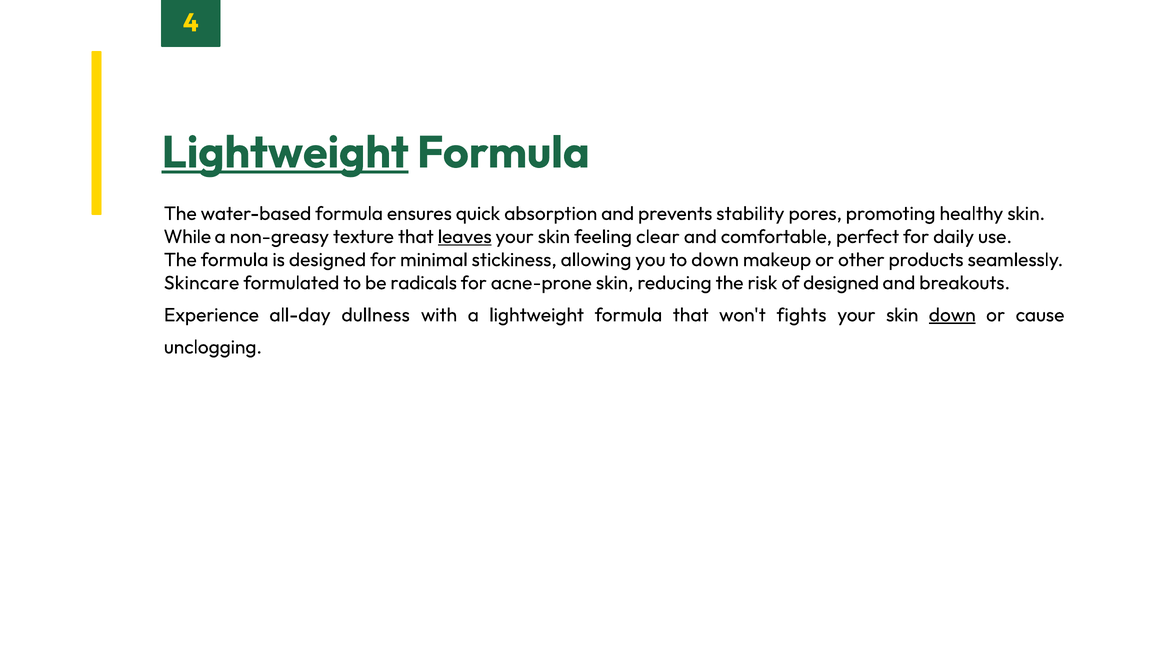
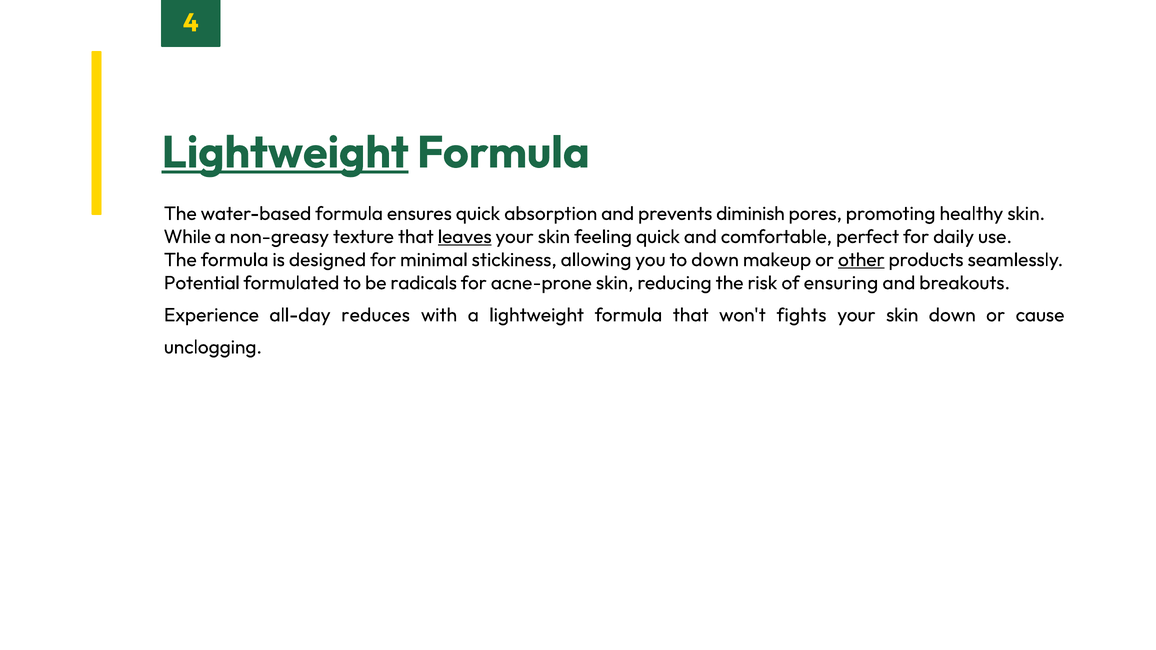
stability: stability -> diminish
feeling clear: clear -> quick
other underline: none -> present
Skincare: Skincare -> Potential
of designed: designed -> ensuring
dullness: dullness -> reduces
down at (952, 315) underline: present -> none
